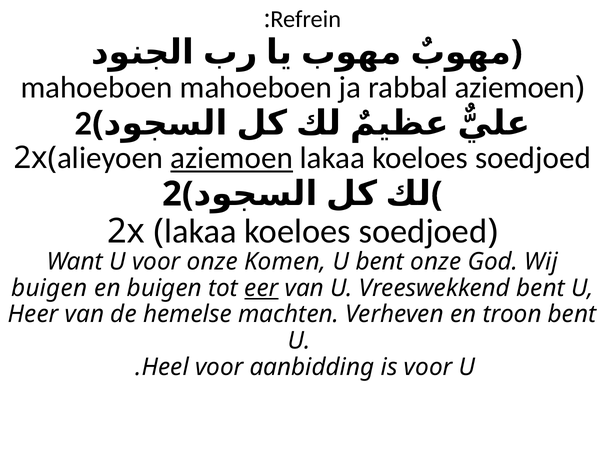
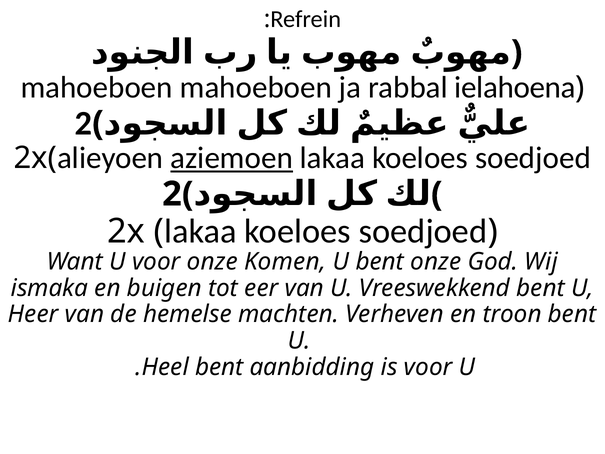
rabbal aziemoen: aziemoen -> ielahoena
buigen at (49, 288): buigen -> ismaka
eer underline: present -> none
Heel voor: voor -> bent
